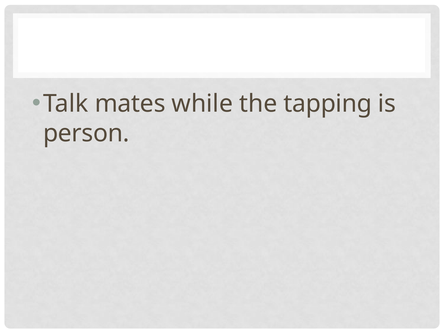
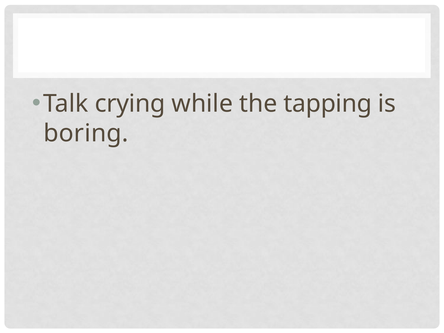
mates: mates -> crying
person: person -> boring
